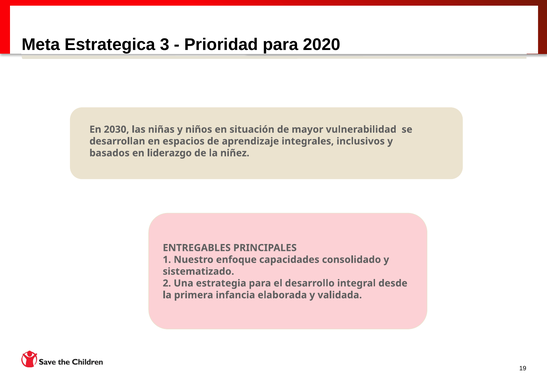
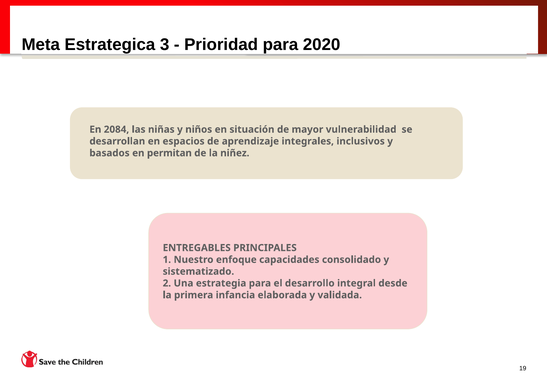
2030: 2030 -> 2084
liderazgo: liderazgo -> permitan
